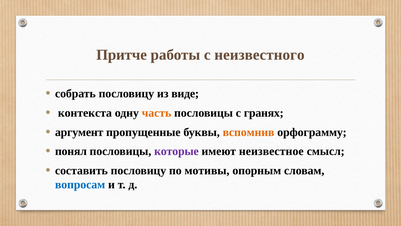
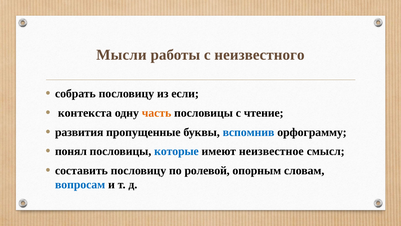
Притче: Притче -> Мысли
виде: виде -> если
гранях: гранях -> чтение
аргумент: аргумент -> развития
вспомнив colour: orange -> blue
которые colour: purple -> blue
мотивы: мотивы -> ролевой
